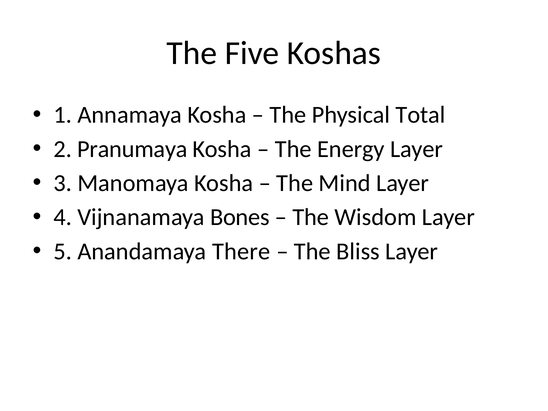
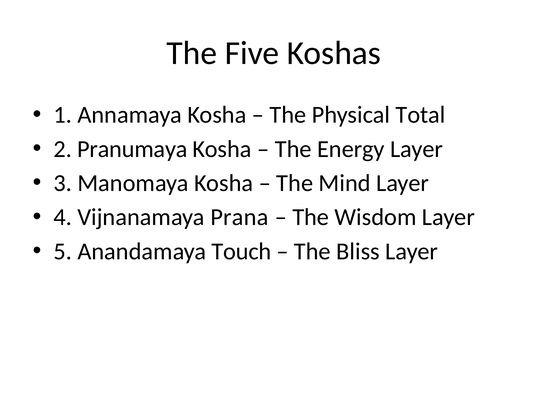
Bones: Bones -> Prana
There: There -> Touch
